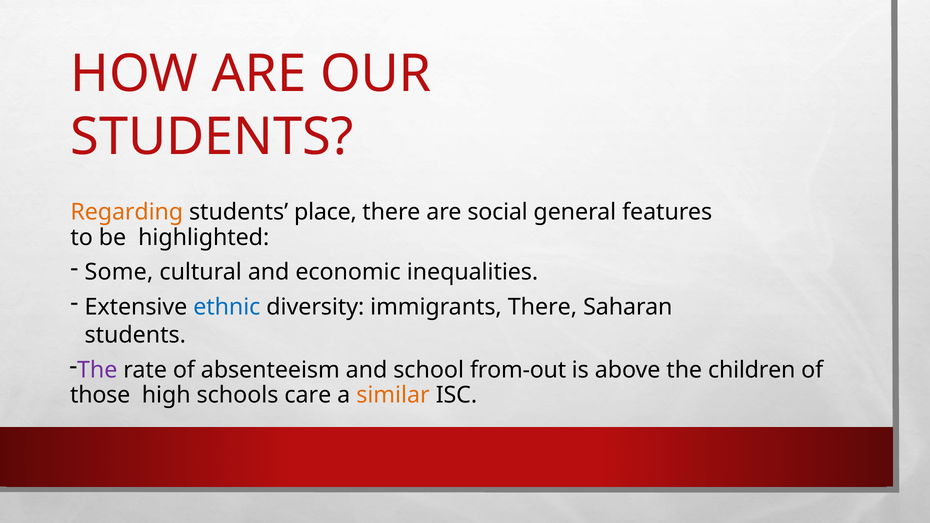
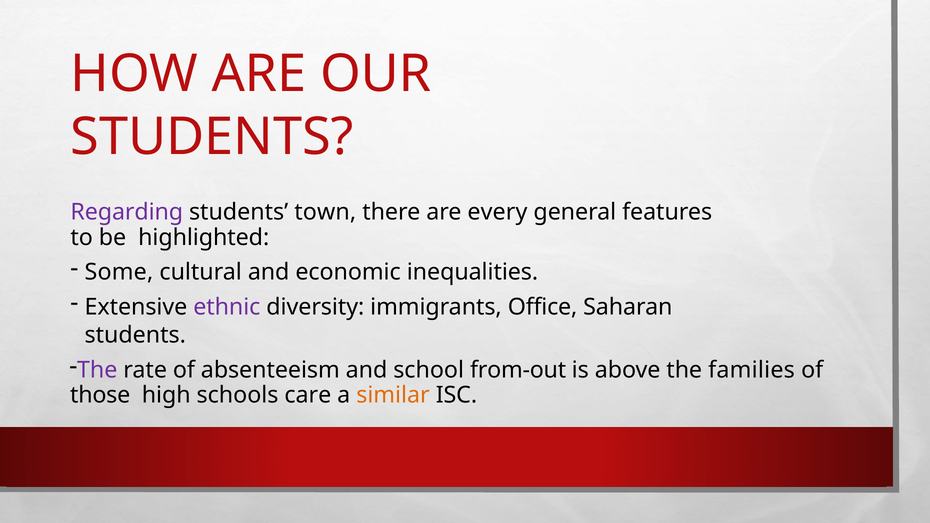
Regarding colour: orange -> purple
place: place -> town
social: social -> every
ethnic colour: blue -> purple
immigrants There: There -> Office
children: children -> families
